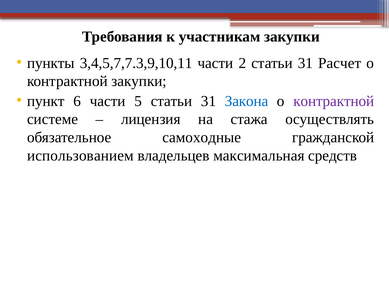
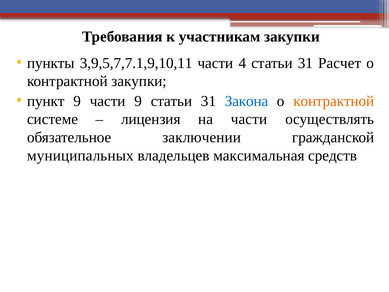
3,4,5,7,7.3,9,10,11: 3,4,5,7,7.3,9,10,11 -> 3,9,5,7,7.1,9,10,11
2: 2 -> 4
пункт 6: 6 -> 9
части 5: 5 -> 9
контрактной at (334, 101) colour: purple -> orange
на стажа: стажа -> части
самоходные: самоходные -> заключении
использованием: использованием -> муниципальных
